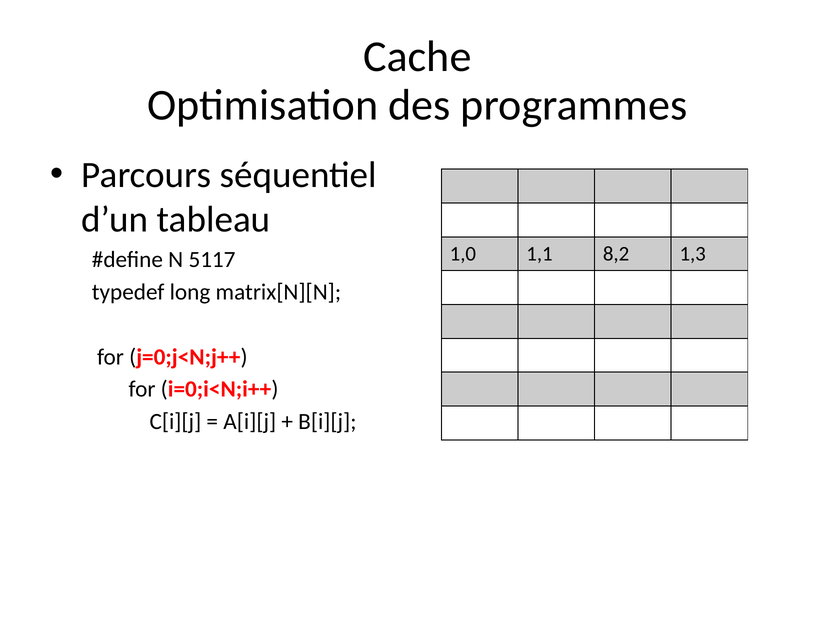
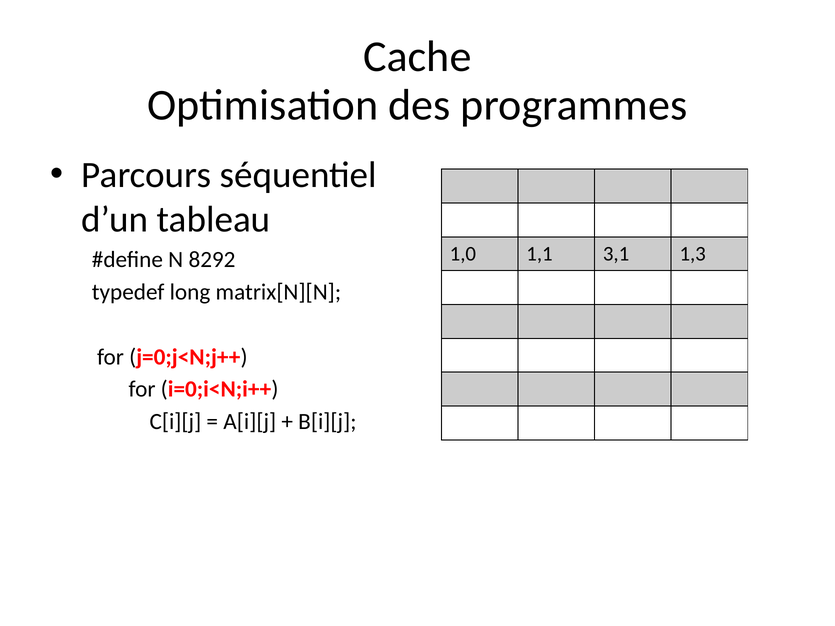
8,2: 8,2 -> 3,1
5117: 5117 -> 8292
